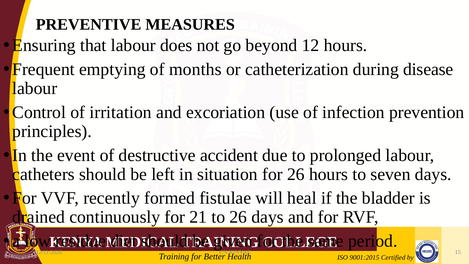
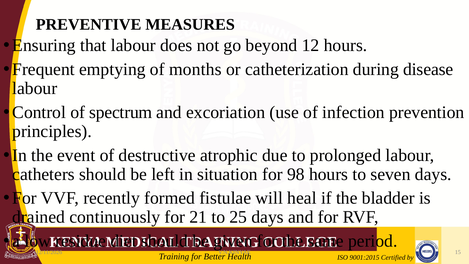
irritation: irritation -> spectrum
accident: accident -> atrophic
for 26: 26 -> 98
to 26: 26 -> 25
